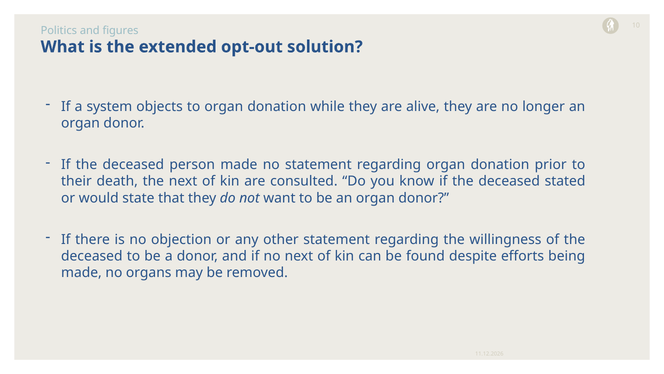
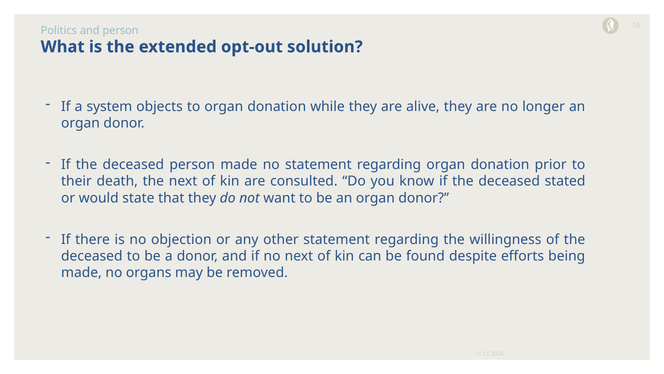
and figures: figures -> person
